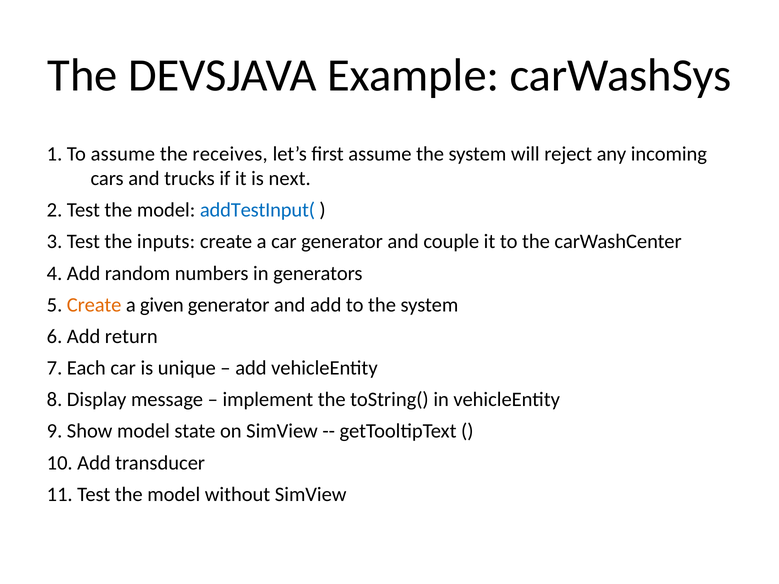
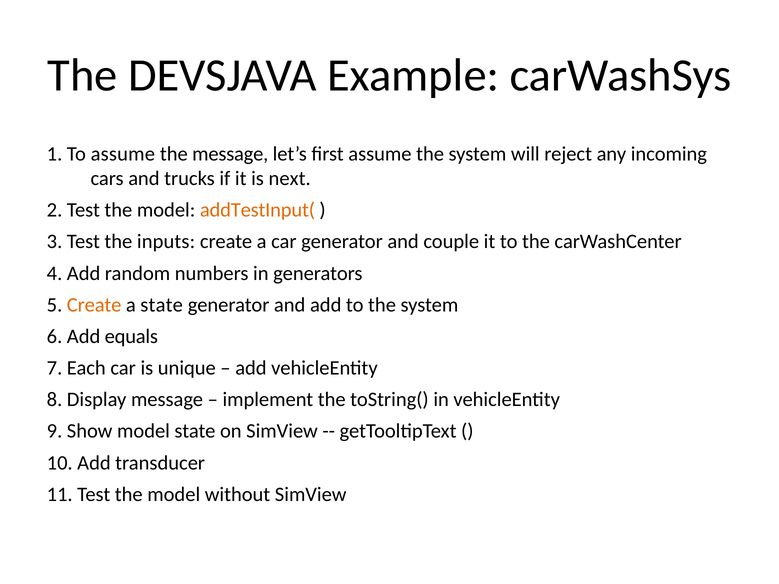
the receives: receives -> message
addTestInput( colour: blue -> orange
a given: given -> state
return: return -> equals
